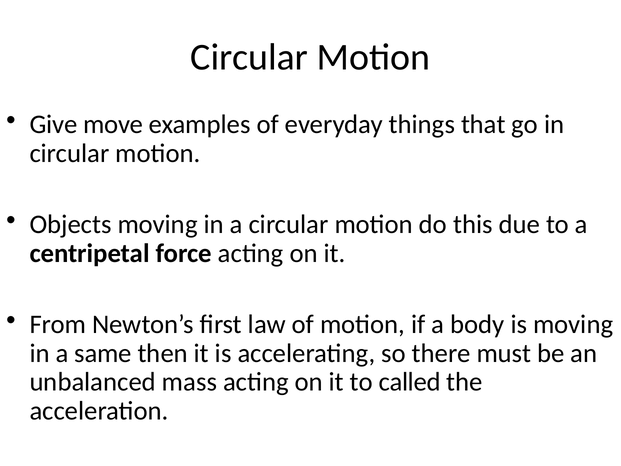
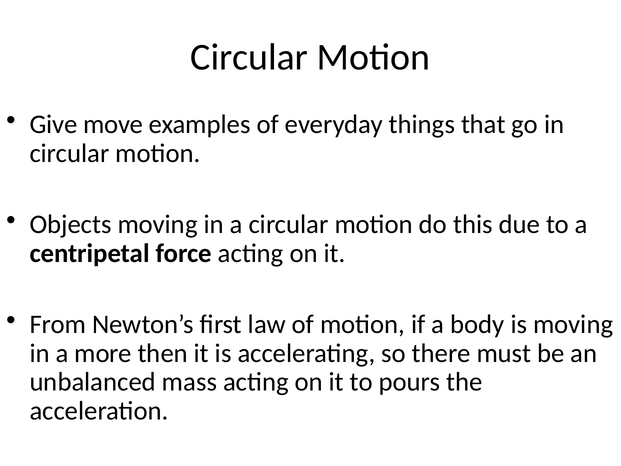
same: same -> more
called: called -> pours
